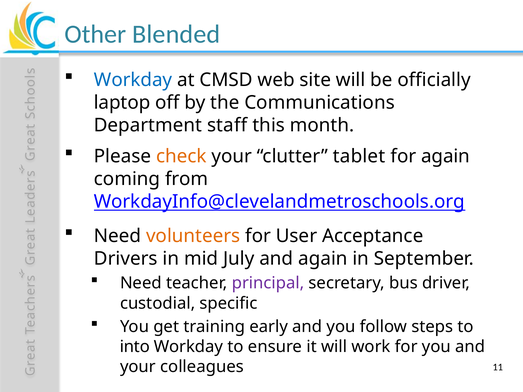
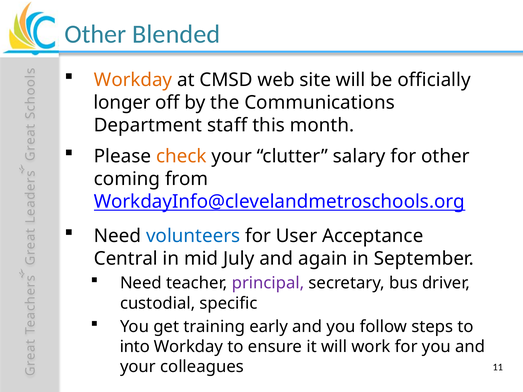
Workday at (133, 80) colour: blue -> orange
laptop: laptop -> longer
tablet: tablet -> salary
for again: again -> other
volunteers colour: orange -> blue
Drivers: Drivers -> Central
